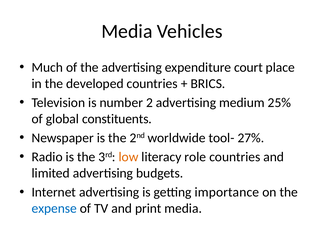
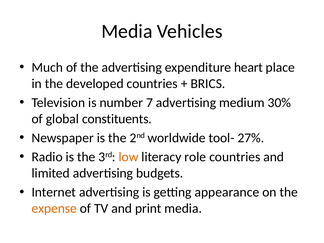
court: court -> heart
2: 2 -> 7
25%: 25% -> 30%
importance: importance -> appearance
expense colour: blue -> orange
